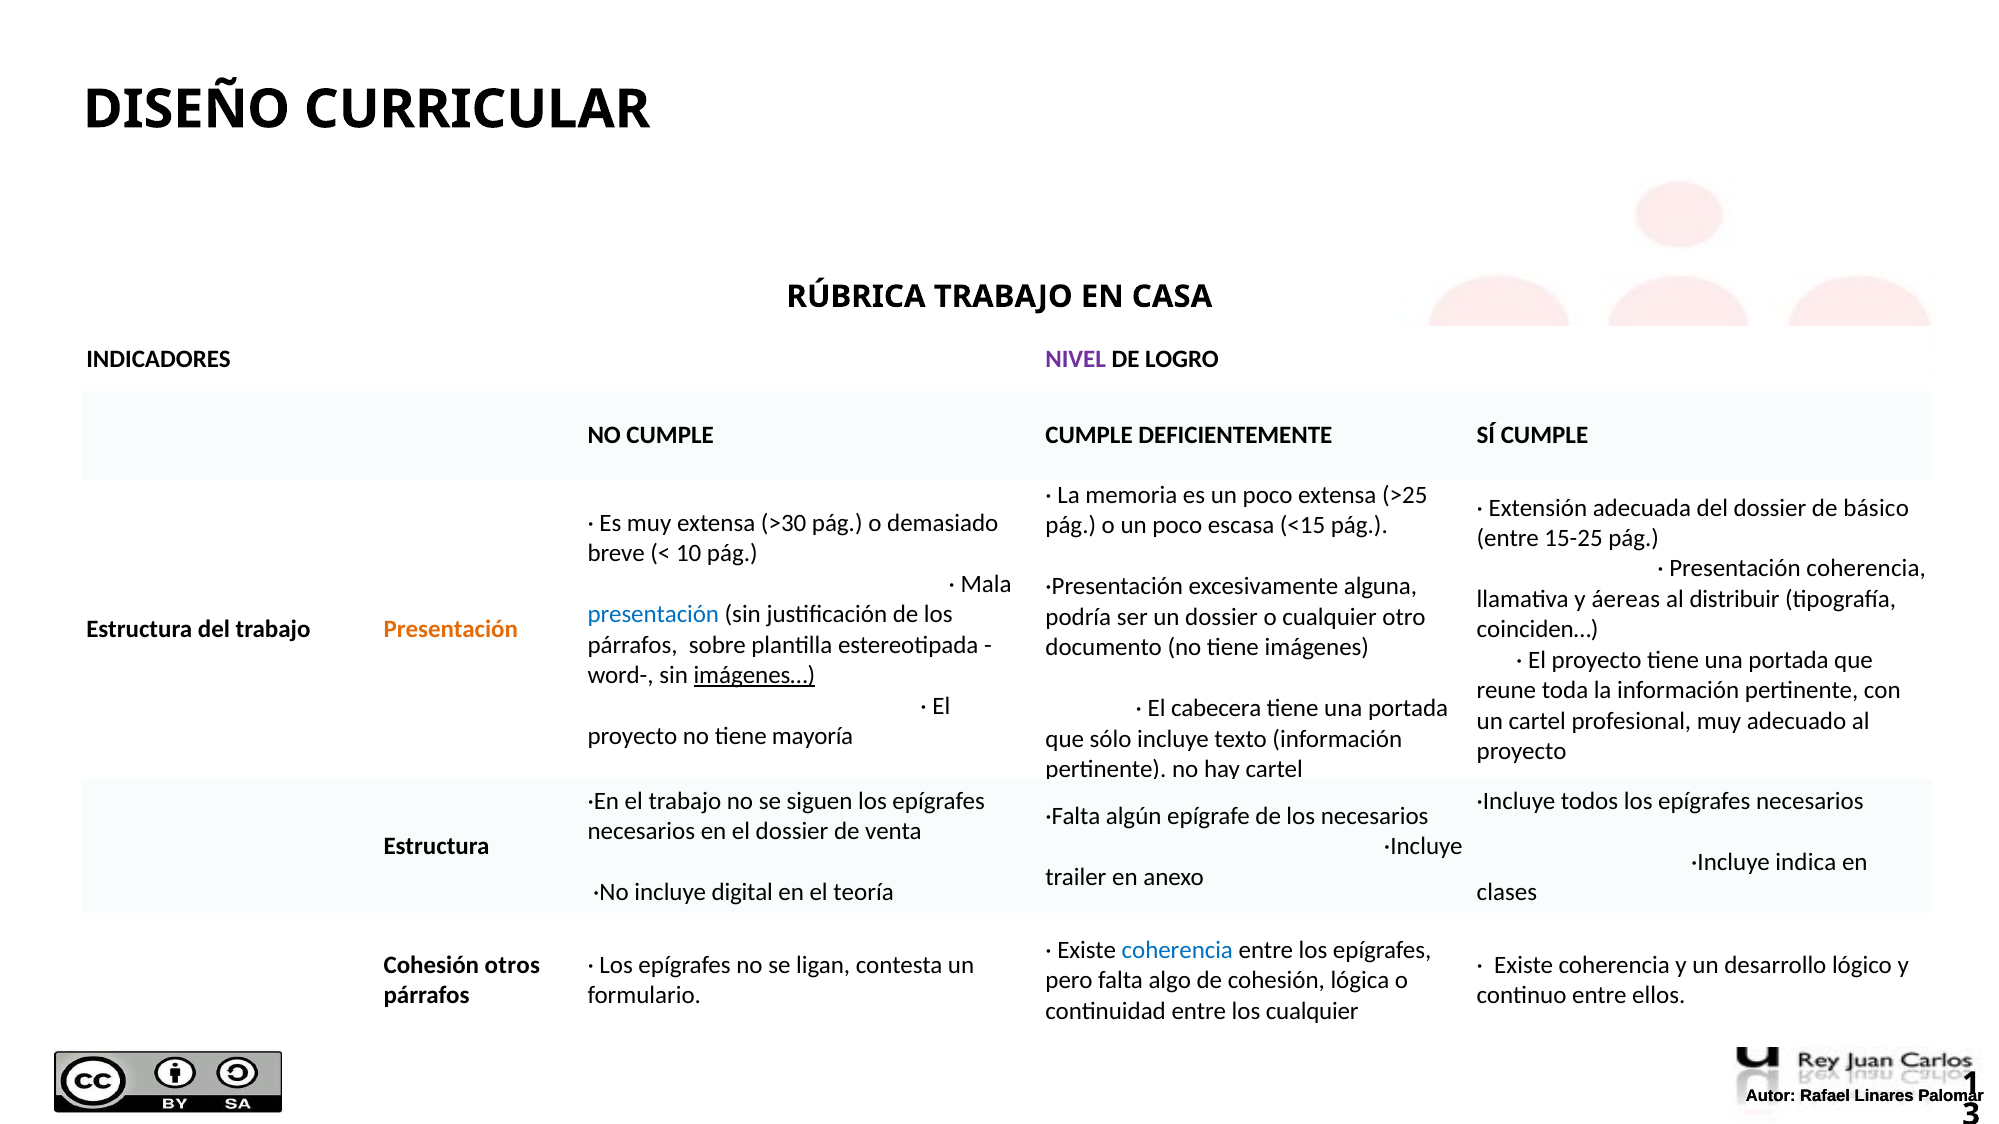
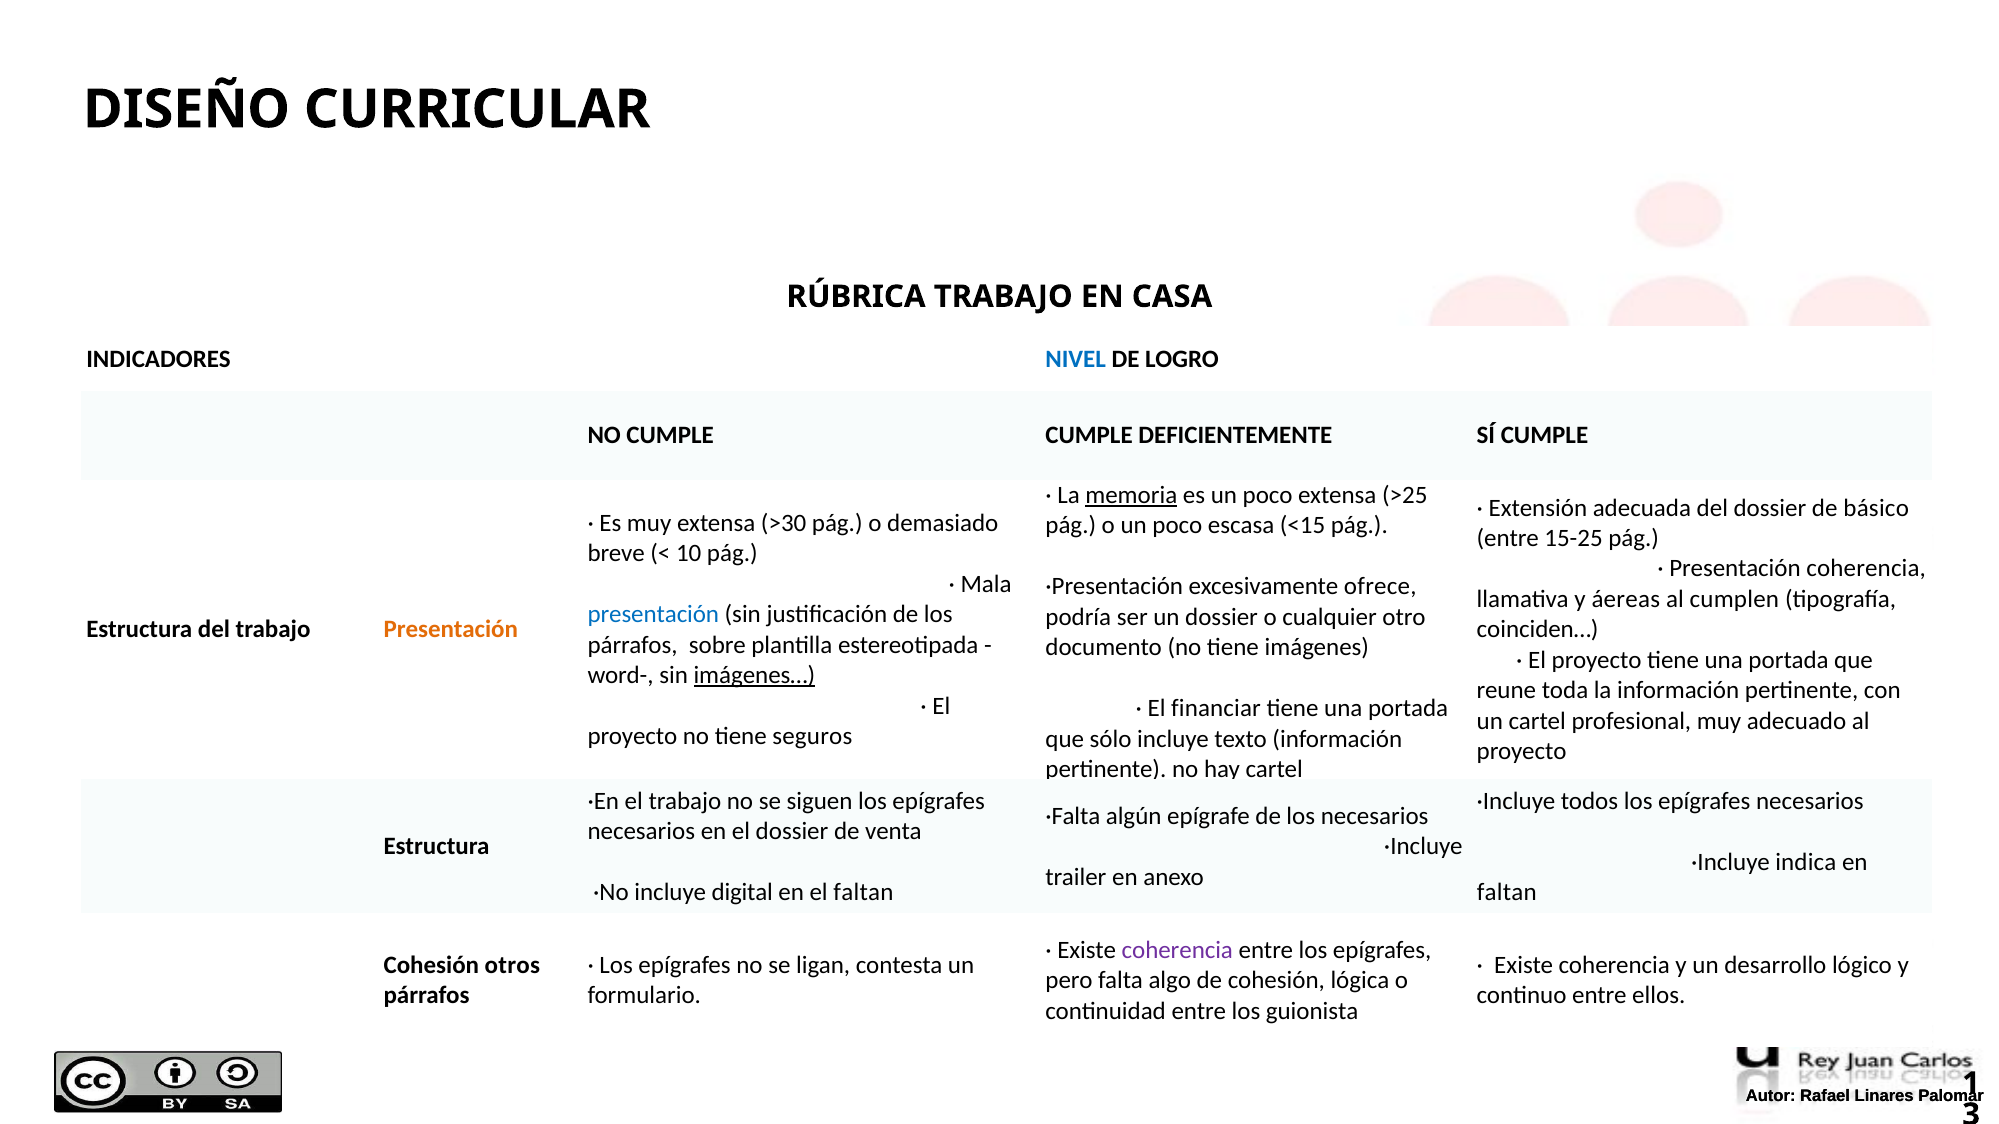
NIVEL colour: purple -> blue
memoria underline: none -> present
alguna: alguna -> ofrece
distribuir: distribuir -> cumplen
cabecera: cabecera -> financiar
mayoría: mayoría -> seguros
el teoría: teoría -> faltan
clases at (1507, 893): clases -> faltan
coherencia at (1177, 950) colour: blue -> purple
los cualquier: cualquier -> guionista
